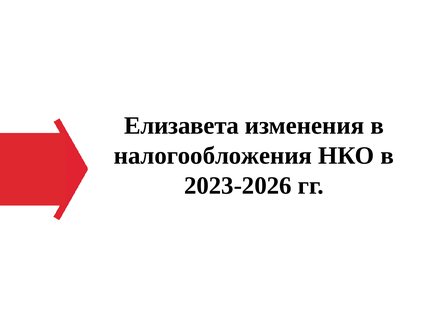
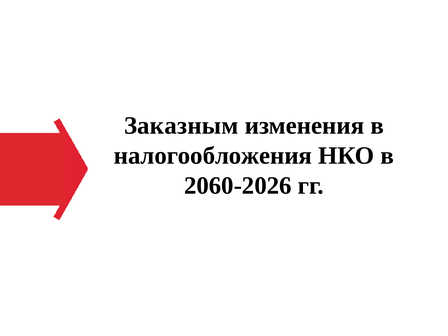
Елизавета: Елизавета -> Заказным
2023-2026: 2023-2026 -> 2060-2026
